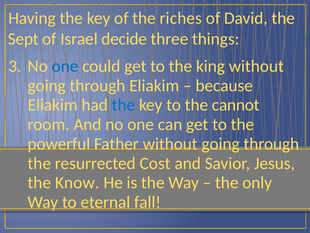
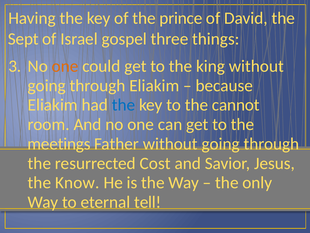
riches: riches -> prince
decide: decide -> gospel
one at (65, 66) colour: blue -> orange
powerful: powerful -> meetings
fall: fall -> tell
